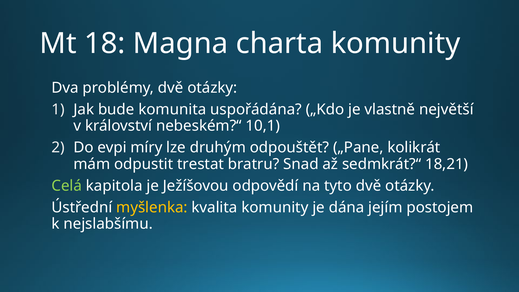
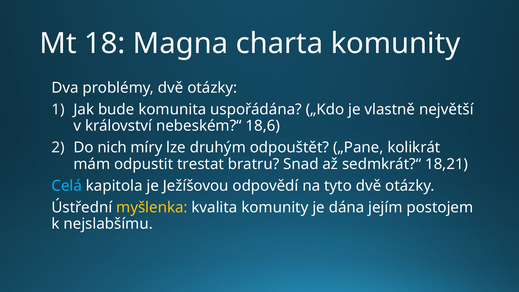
10,1: 10,1 -> 18,6
evpi: evpi -> nich
Celá colour: light green -> light blue
